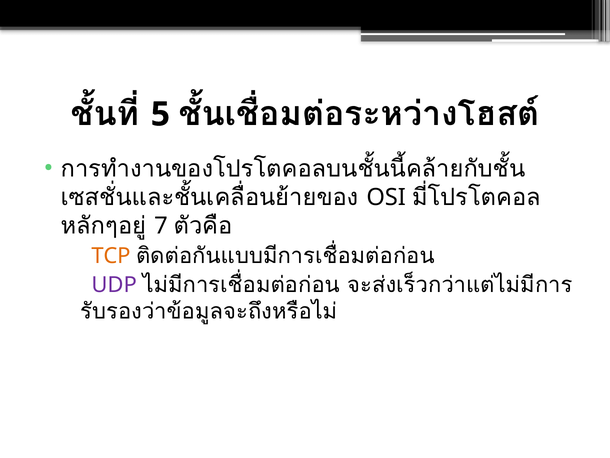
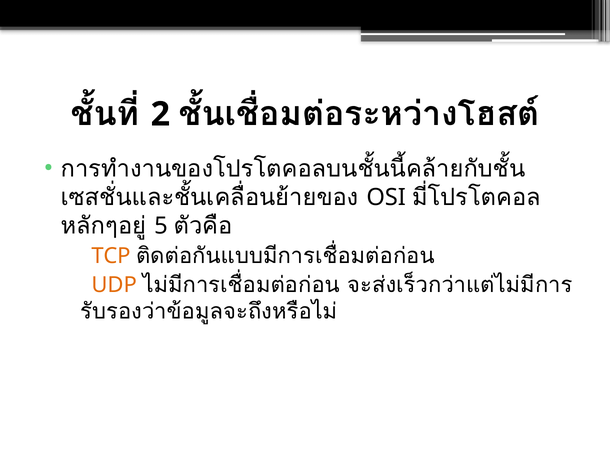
5: 5 -> 2
7: 7 -> 5
UDP colour: purple -> orange
